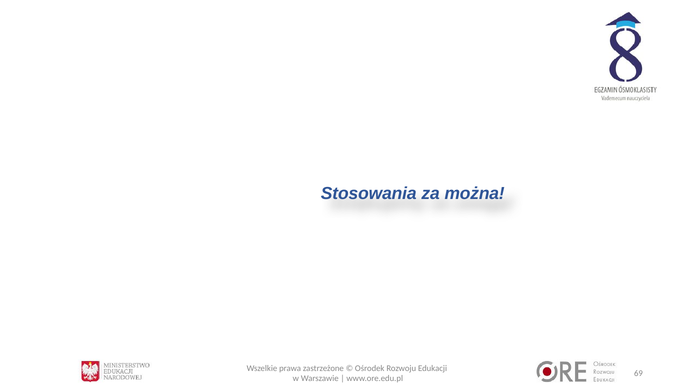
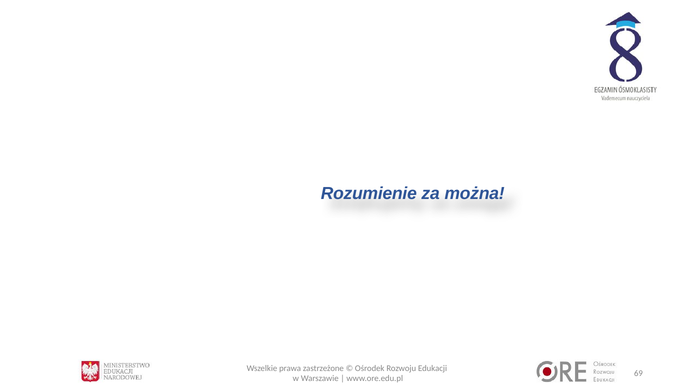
Stosowania: Stosowania -> Rozumienie
